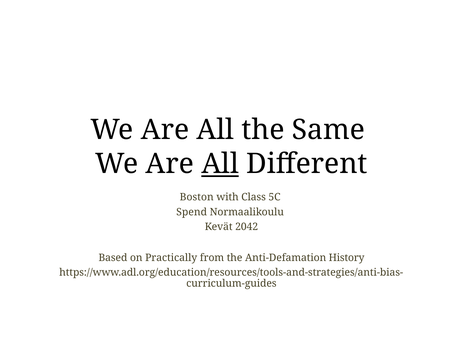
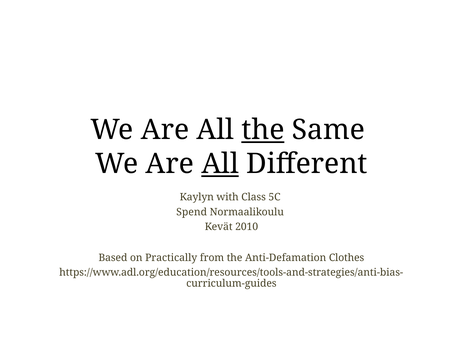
the at (263, 130) underline: none -> present
Boston: Boston -> Kaylyn
2042: 2042 -> 2010
History: History -> Clothes
